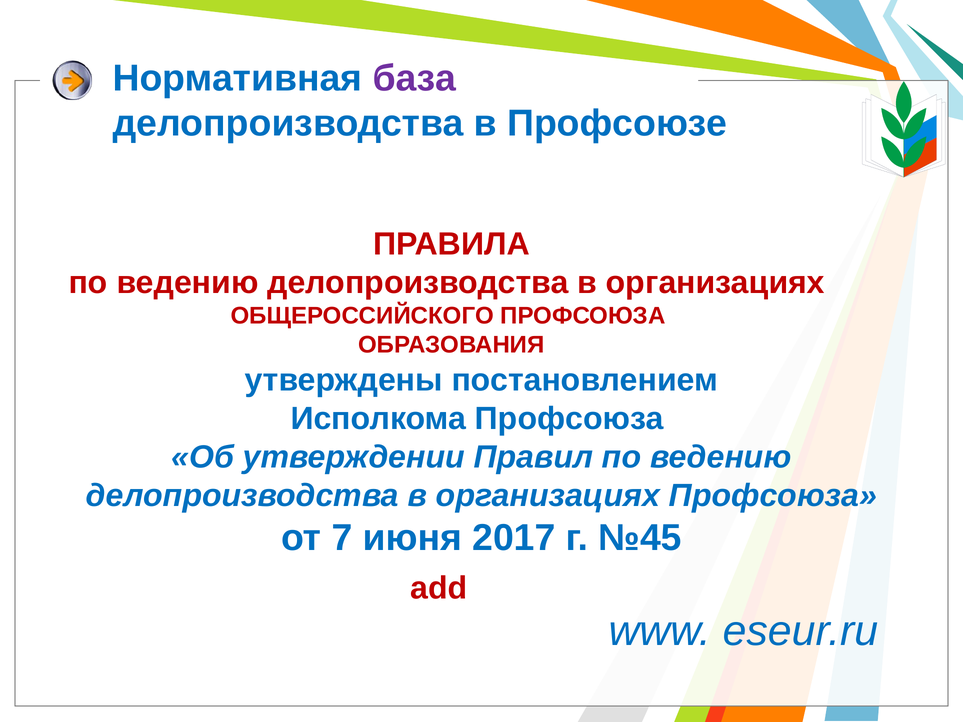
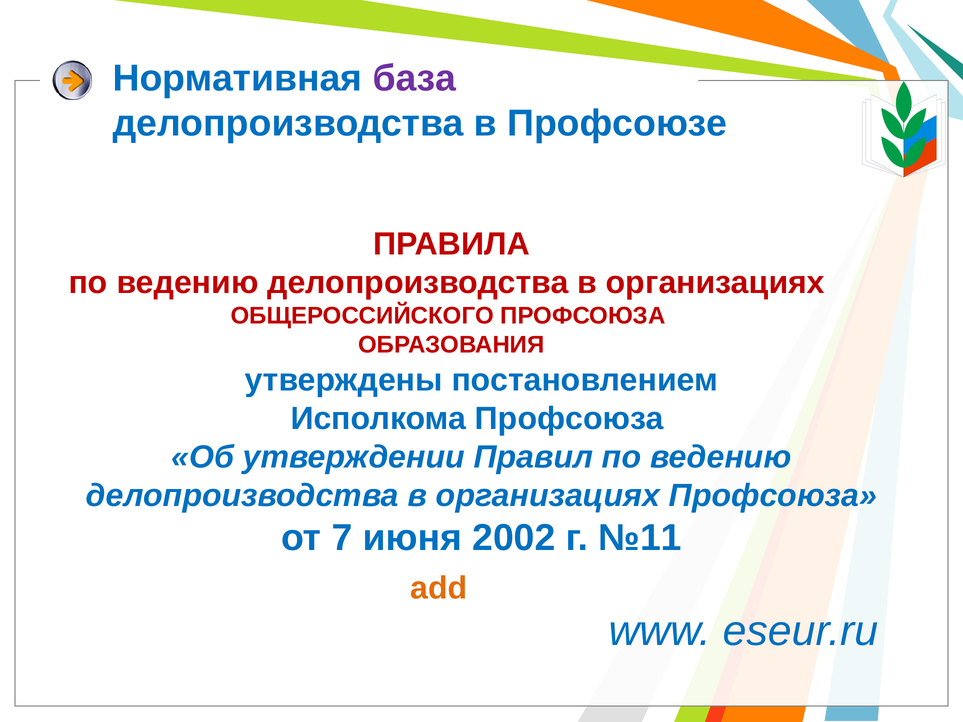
2017: 2017 -> 2002
№45: №45 -> №11
add at (439, 588) colour: red -> orange
